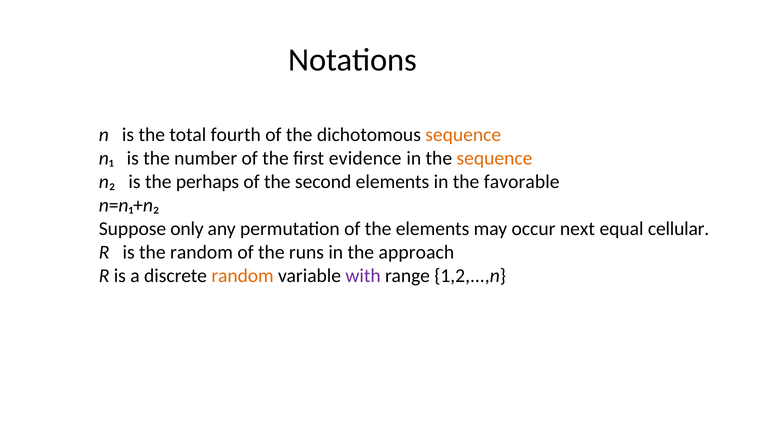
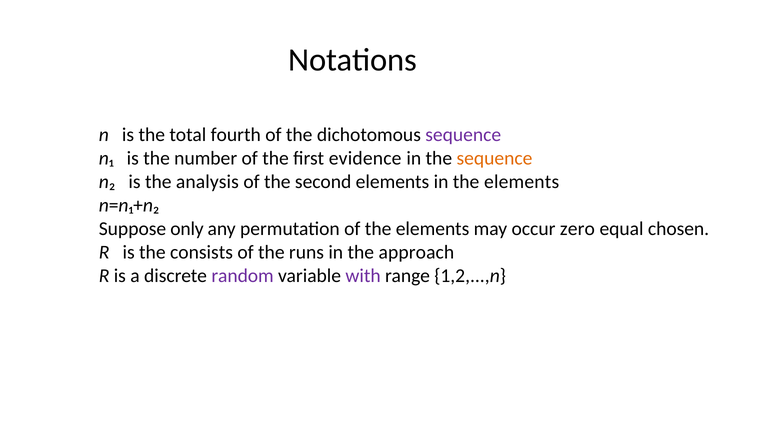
sequence at (463, 135) colour: orange -> purple
perhaps: perhaps -> analysis
in the favorable: favorable -> elements
next: next -> zero
cellular: cellular -> chosen
the random: random -> consists
random at (243, 276) colour: orange -> purple
